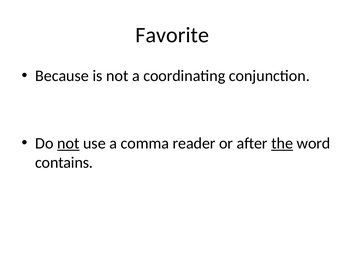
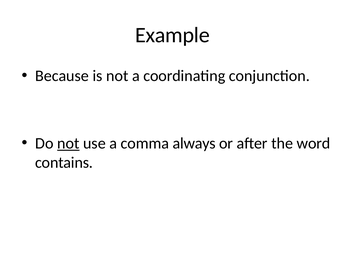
Favorite: Favorite -> Example
reader: reader -> always
the underline: present -> none
